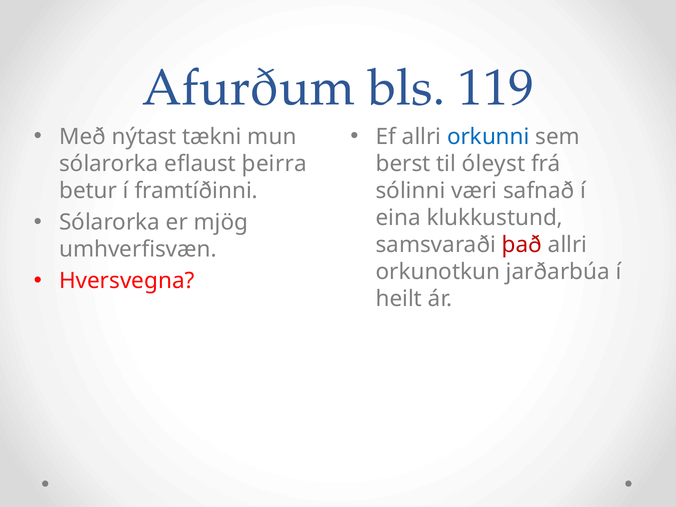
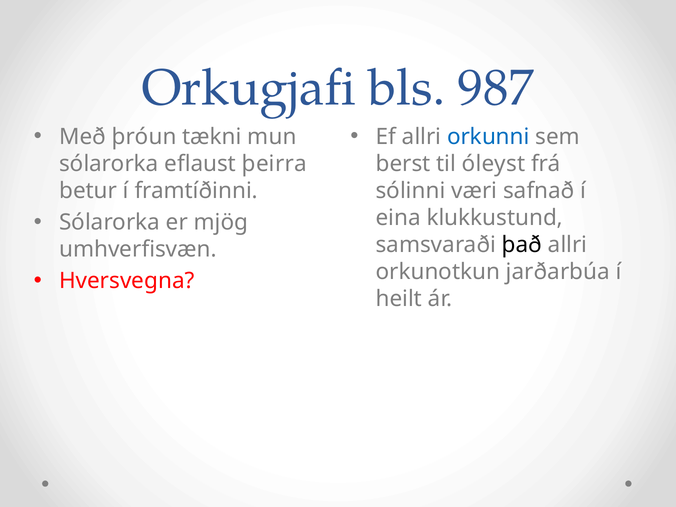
Afurðum: Afurðum -> Orkugjafi
119: 119 -> 987
nýtast: nýtast -> þróun
það colour: red -> black
